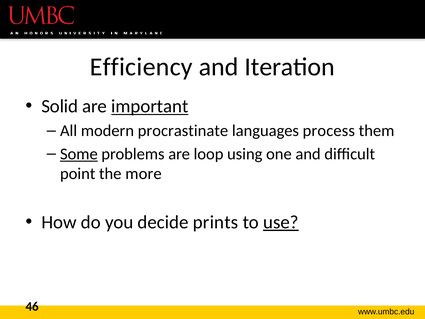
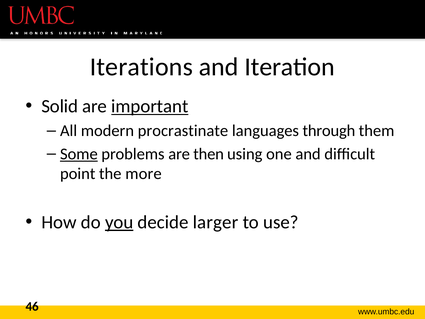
Efficiency: Efficiency -> Iterations
process: process -> through
loop: loop -> then
you underline: none -> present
prints: prints -> larger
use underline: present -> none
